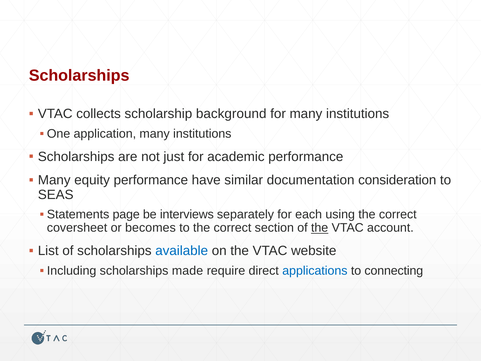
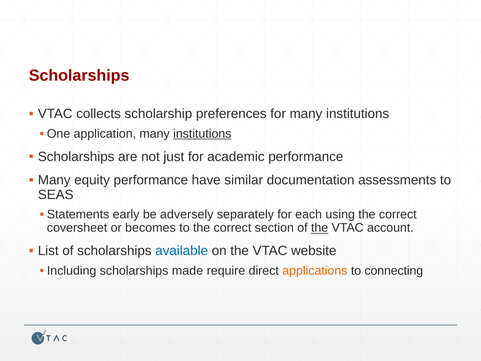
background: background -> preferences
institutions at (202, 134) underline: none -> present
consideration: consideration -> assessments
page: page -> early
interviews: interviews -> adversely
applications colour: blue -> orange
